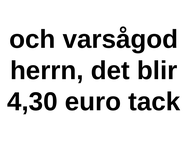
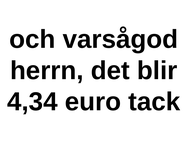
4,30: 4,30 -> 4,34
